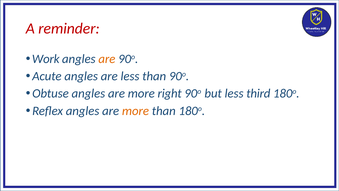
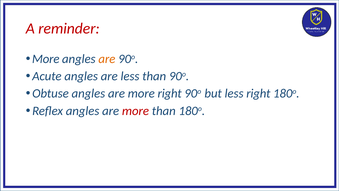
Work at (46, 59): Work -> More
less third: third -> right
more at (135, 111) colour: orange -> red
